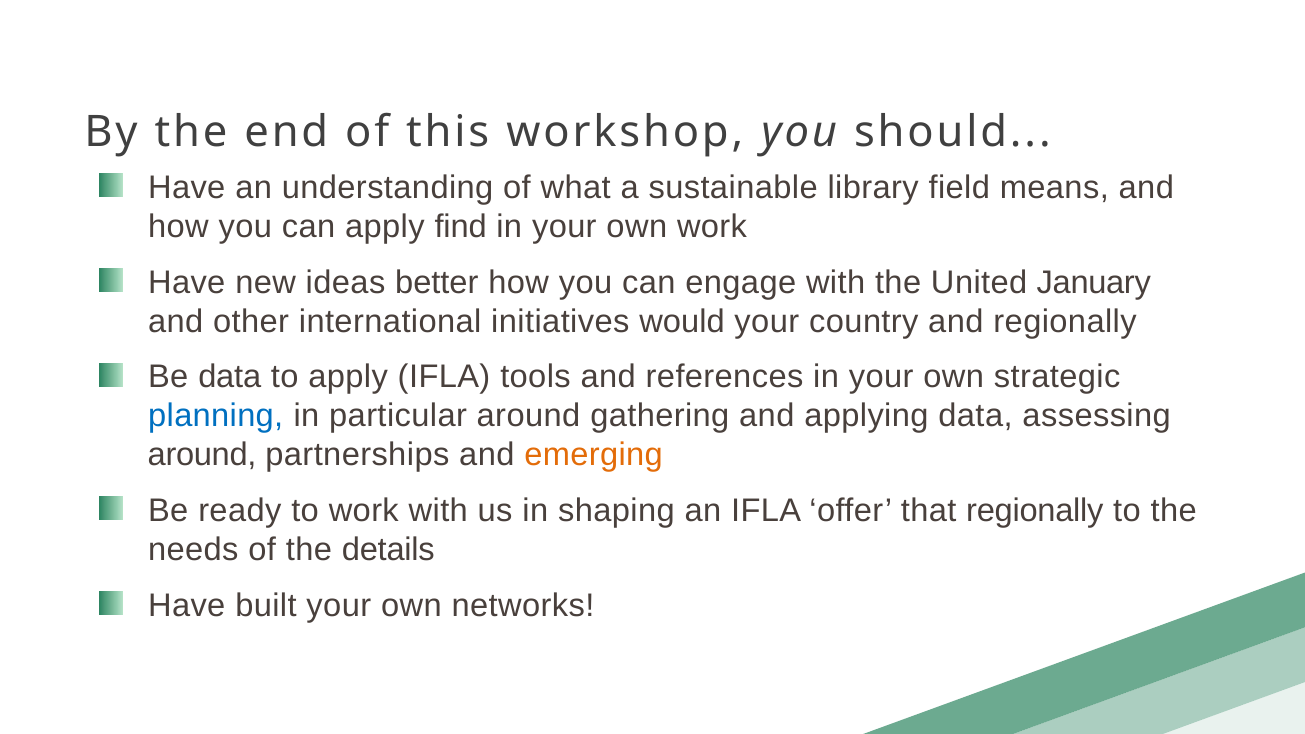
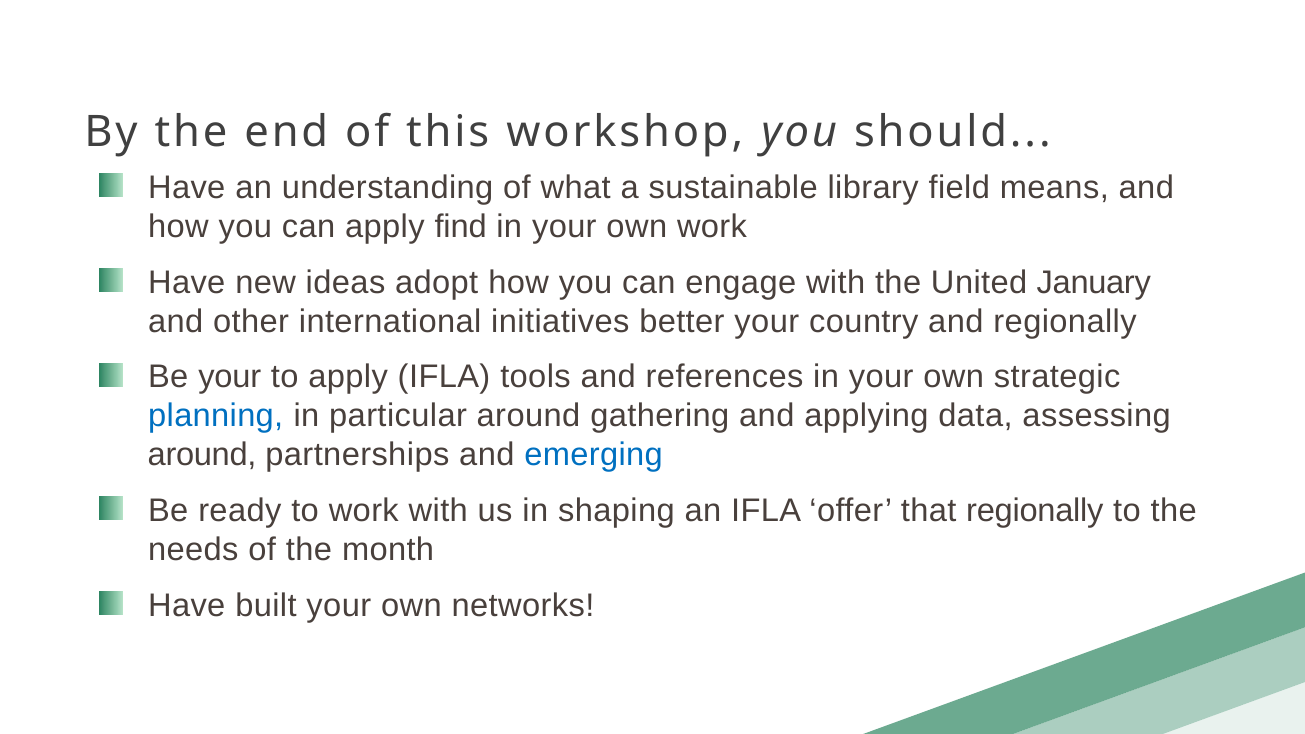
better: better -> adopt
would: would -> better
Be data: data -> your
emerging colour: orange -> blue
details: details -> month
